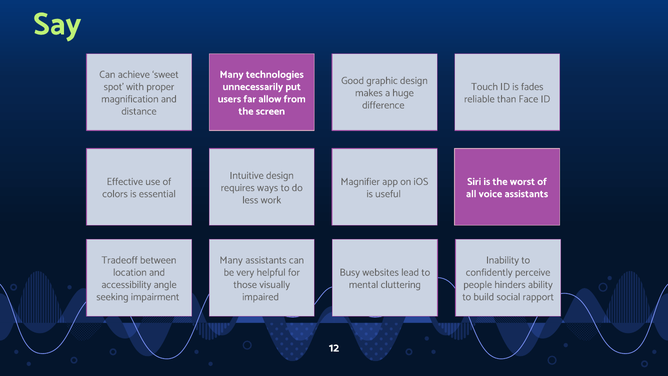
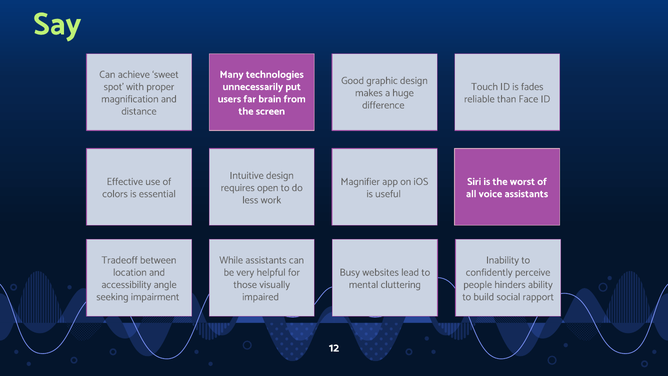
allow: allow -> brain
ways: ways -> open
Many at (231, 260): Many -> While
